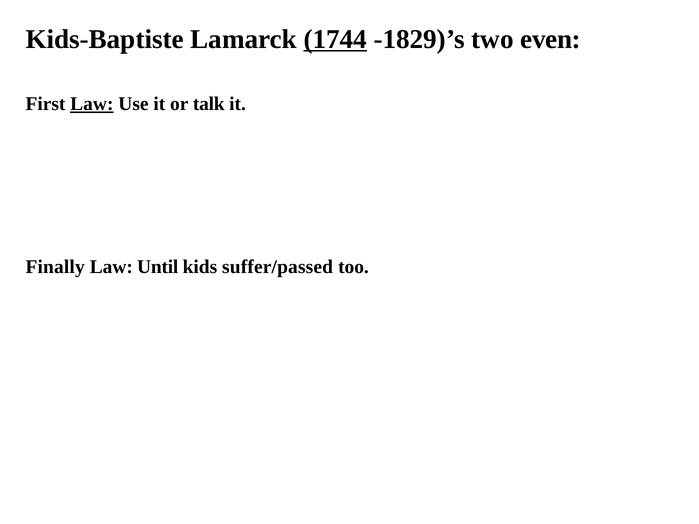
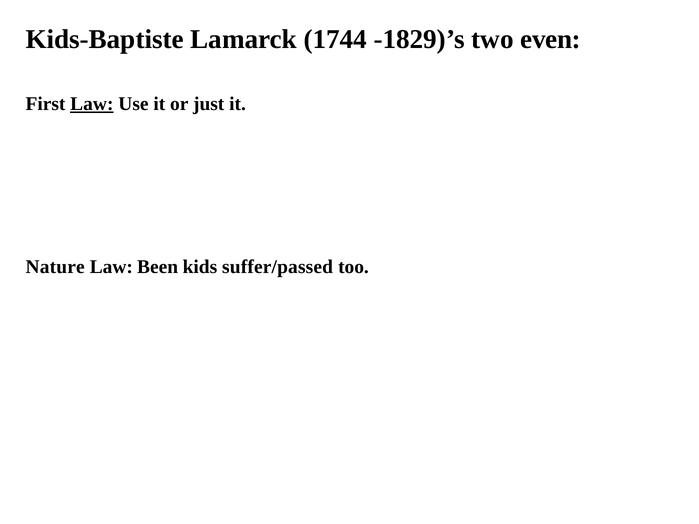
1744 underline: present -> none
talk: talk -> just
Finally: Finally -> Nature
Until: Until -> Been
